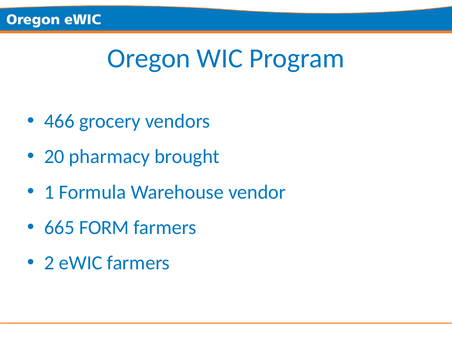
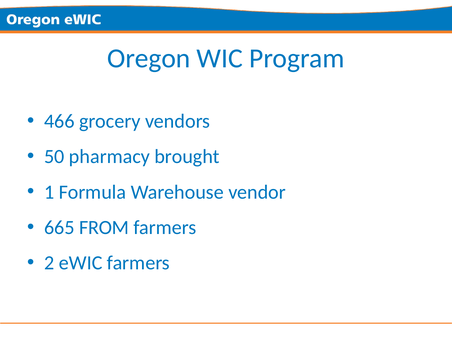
20: 20 -> 50
FORM: FORM -> FROM
